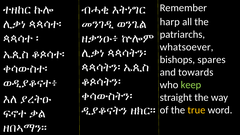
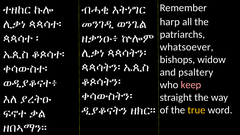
spares: spares -> widow
towards: towards -> psaltery
keep colour: light green -> pink
